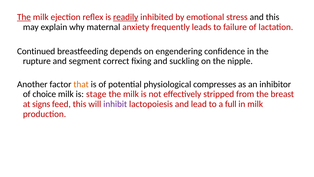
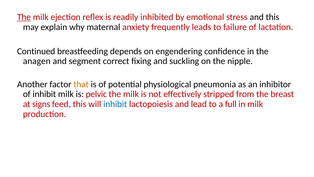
readily underline: present -> none
rupture: rupture -> anagen
compresses: compresses -> pneumonia
of choice: choice -> inhibit
stage: stage -> pelvic
inhibit at (115, 104) colour: purple -> blue
